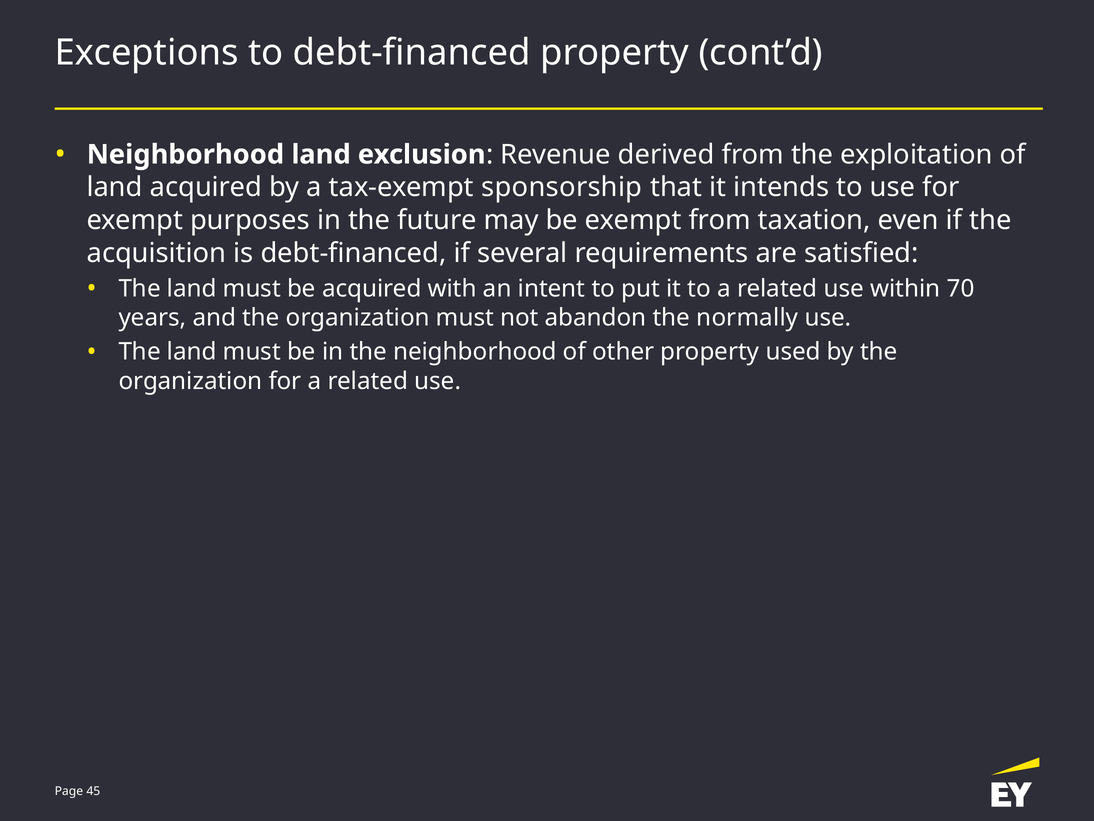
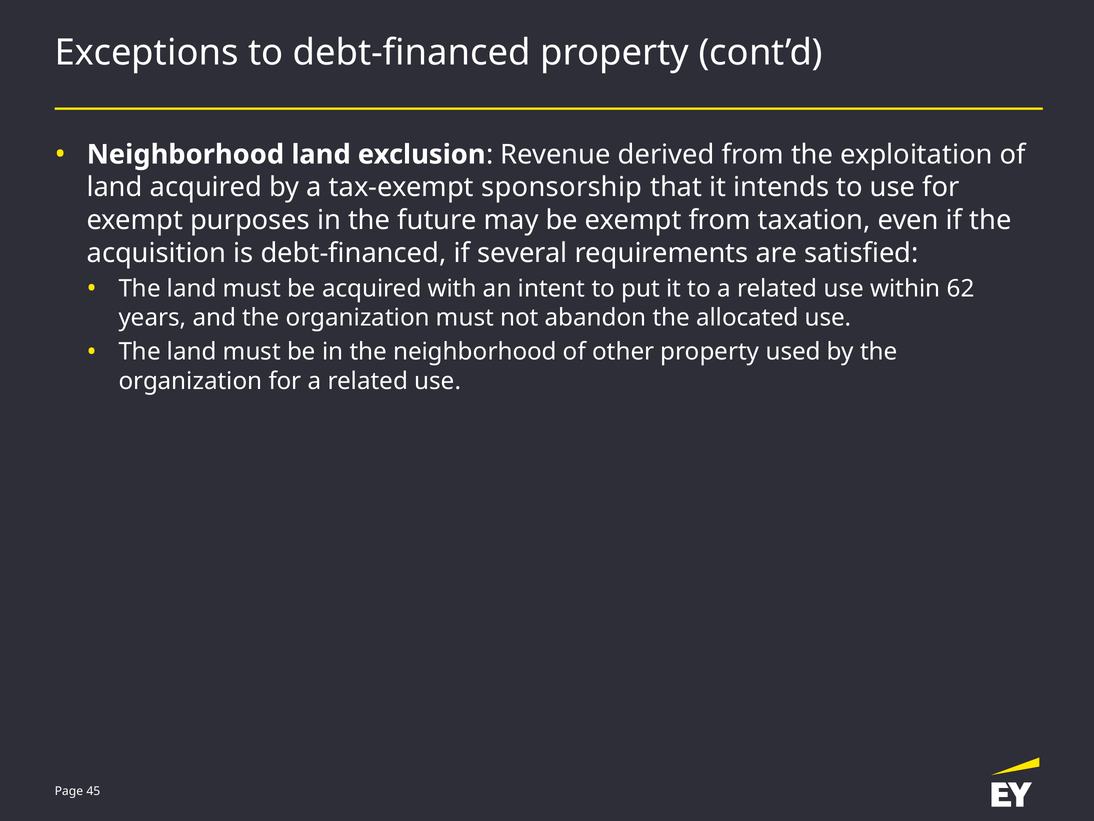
70: 70 -> 62
normally: normally -> allocated
